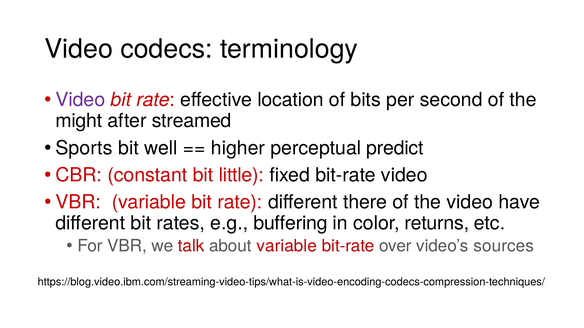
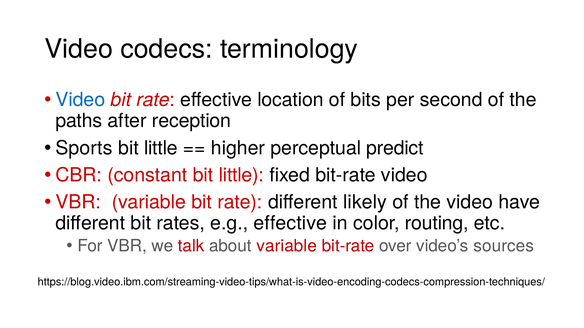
Video at (80, 100) colour: purple -> blue
might: might -> paths
streamed: streamed -> reception
well at (161, 148): well -> little
there: there -> likely
e.g buffering: buffering -> effective
returns: returns -> routing
